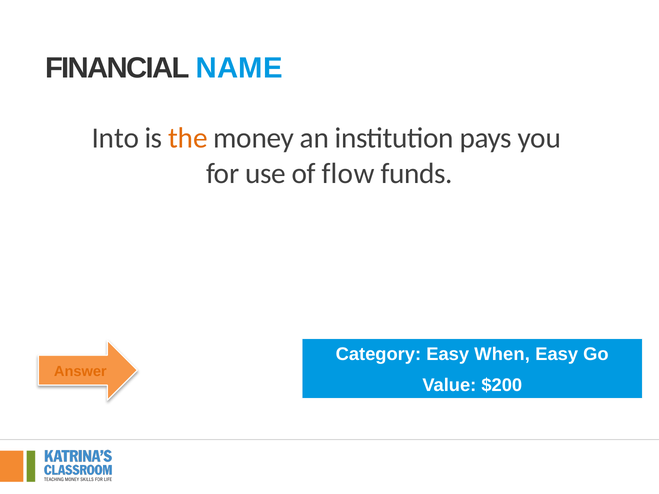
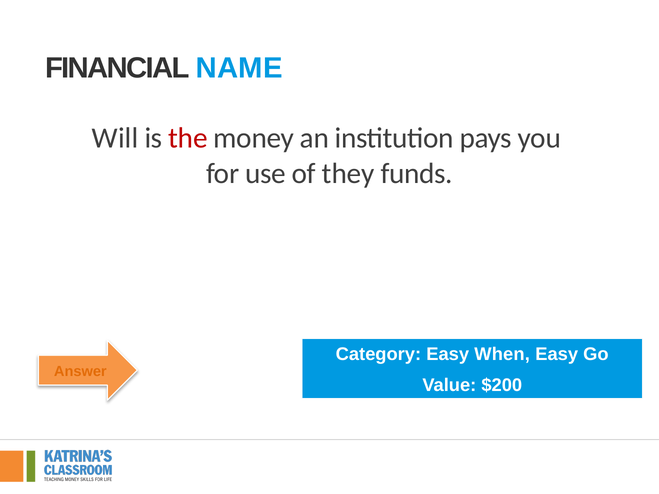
Into: Into -> Will
the colour: orange -> red
flow: flow -> they
